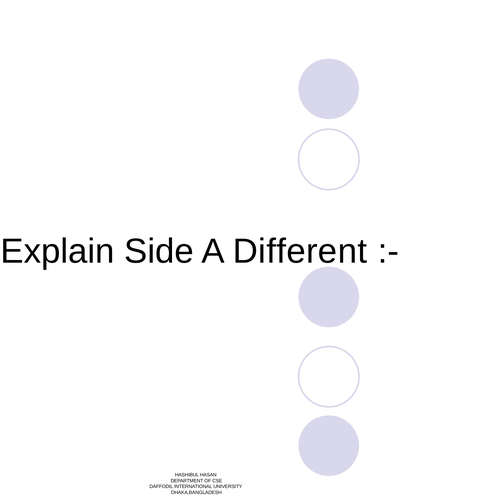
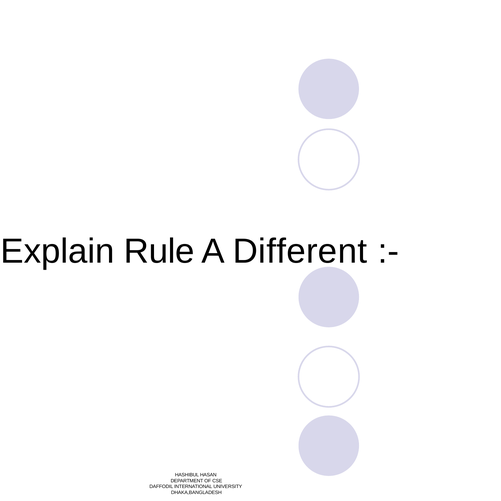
Side: Side -> Rule
